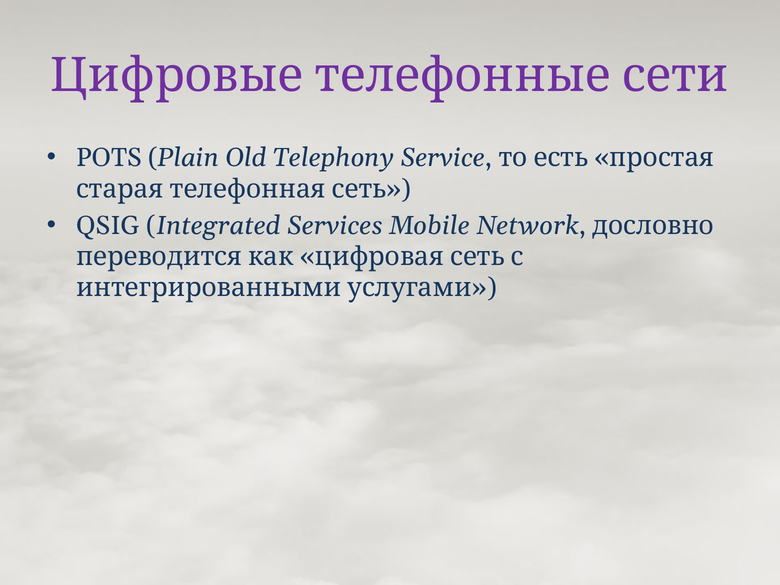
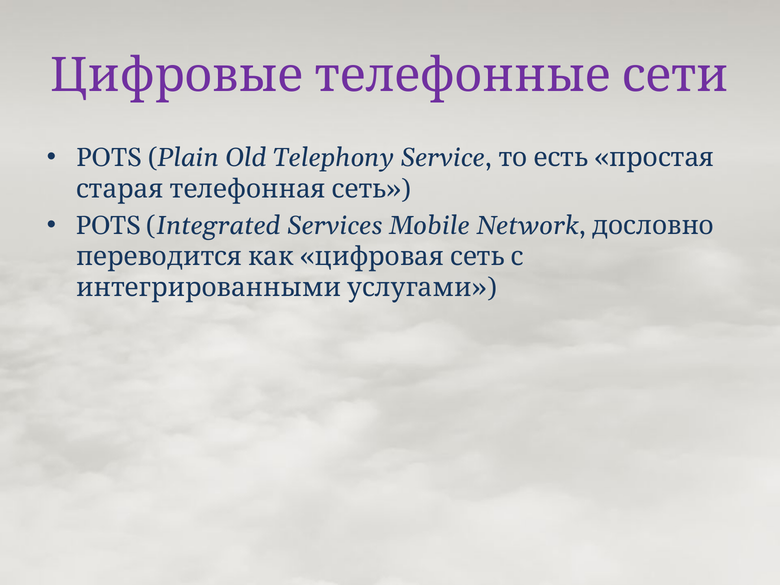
QSIG at (108, 225): QSIG -> POTS
